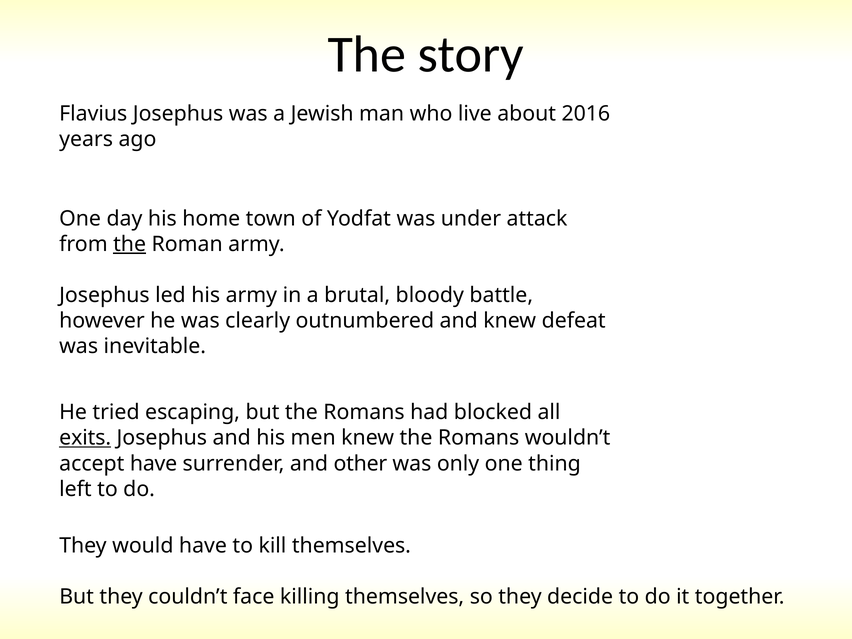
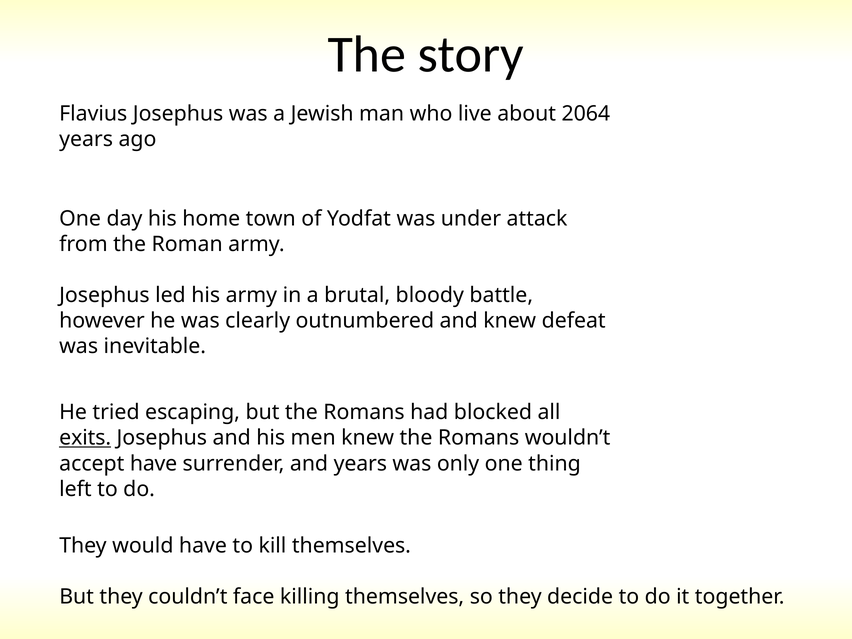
2016: 2016 -> 2064
the at (130, 244) underline: present -> none
and other: other -> years
